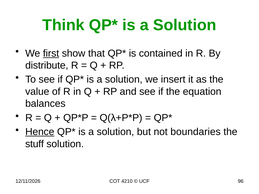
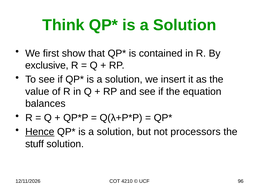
first underline: present -> none
distribute: distribute -> exclusive
boundaries: boundaries -> processors
